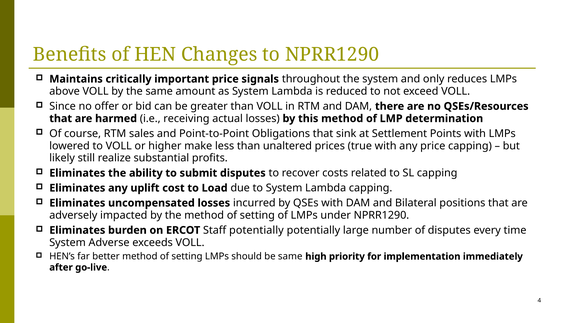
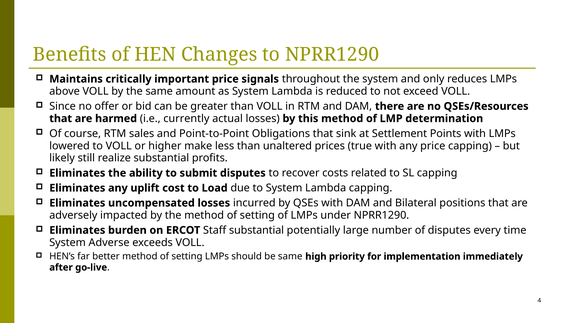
receiving: receiving -> currently
Staff potentially: potentially -> substantial
